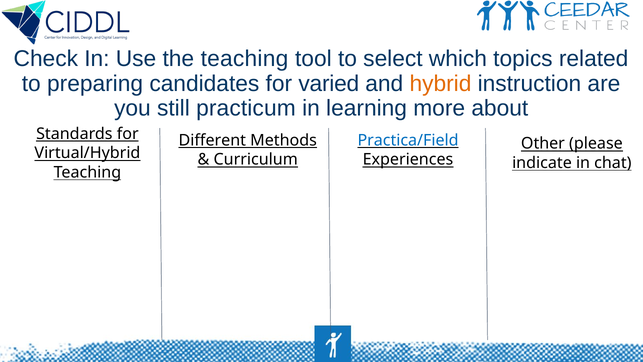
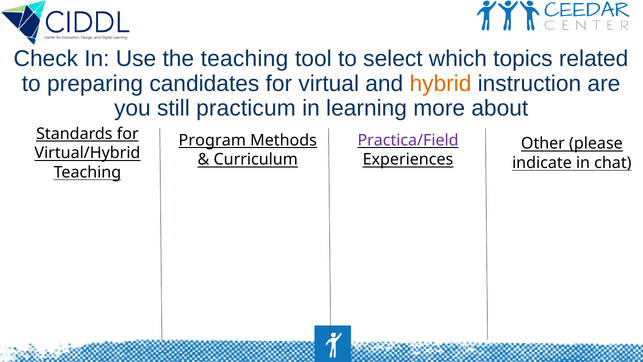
varied: varied -> virtual
Different: Different -> Program
Practica/Field colour: blue -> purple
